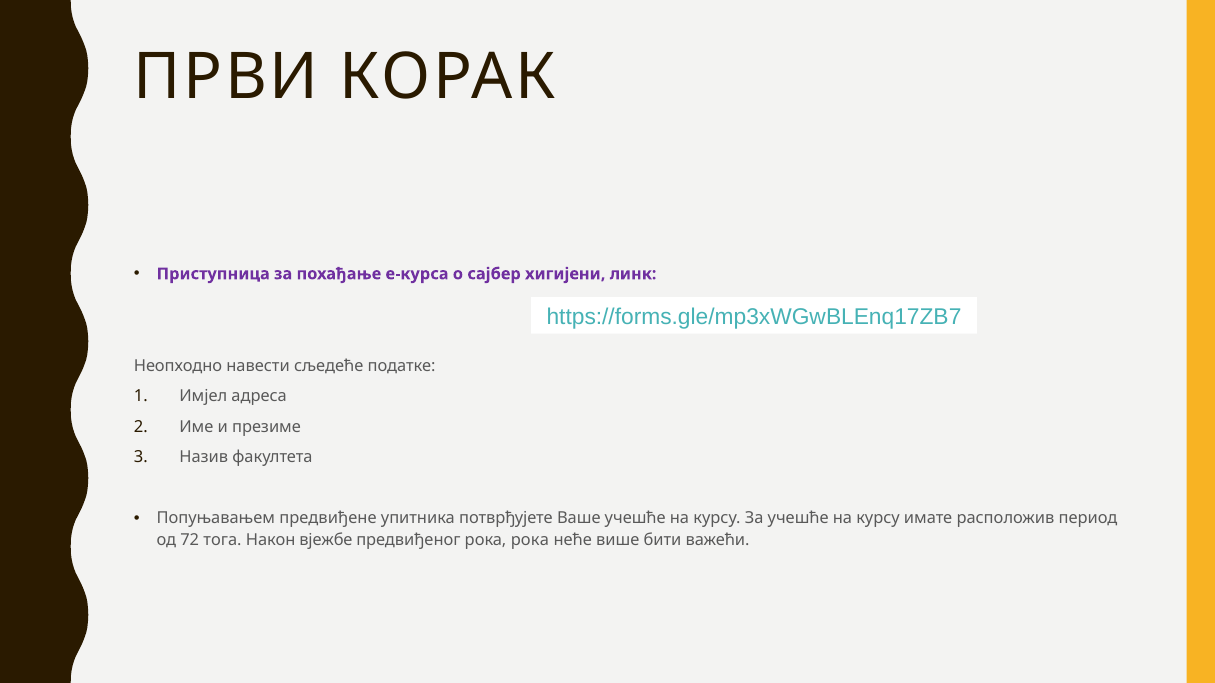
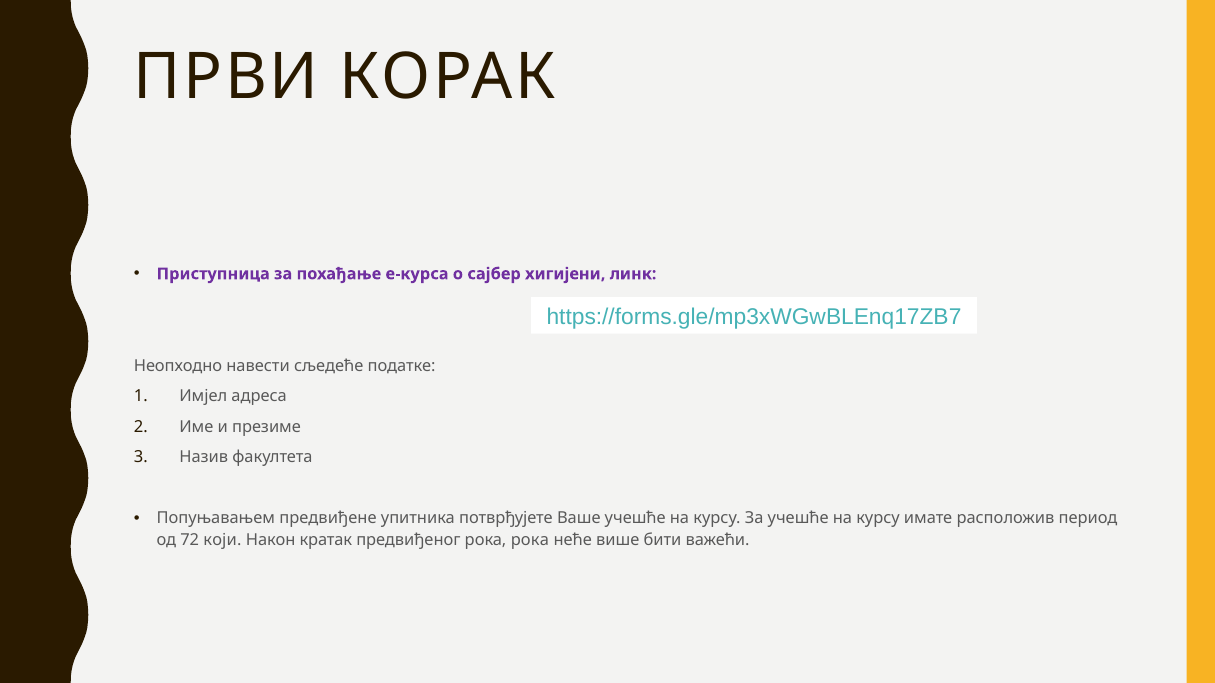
тога: тога -> који
вјежбе: вјежбе -> кратак
